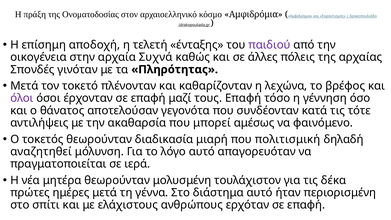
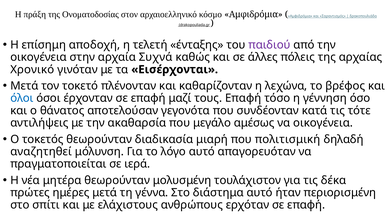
Σπονδές: Σπονδές -> Χρονικό
Πληρότητας: Πληρότητας -> Εισέρχονται
όλοι colour: purple -> blue
μπορεί: μπορεί -> μεγάλο
να φαινόμενο: φαινόμενο -> οικογένεια
